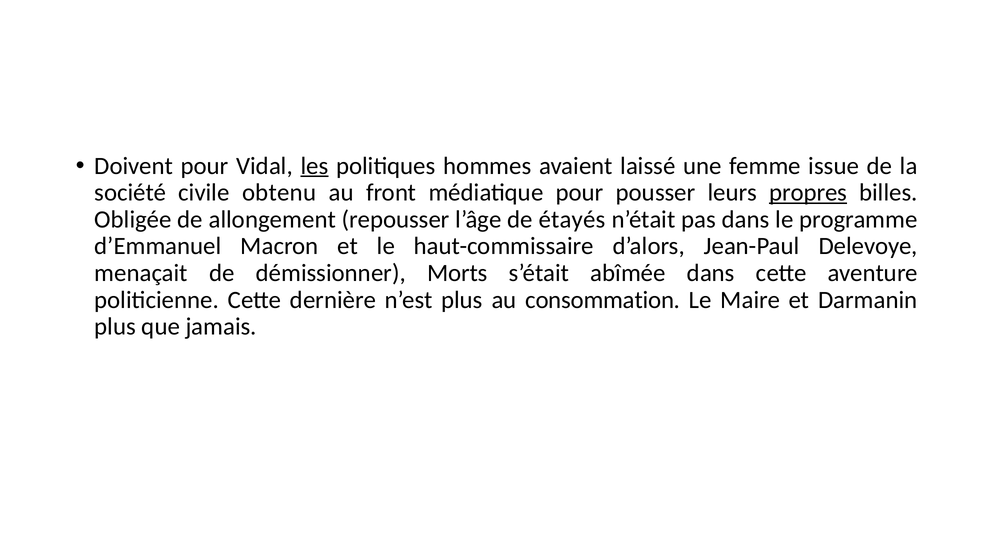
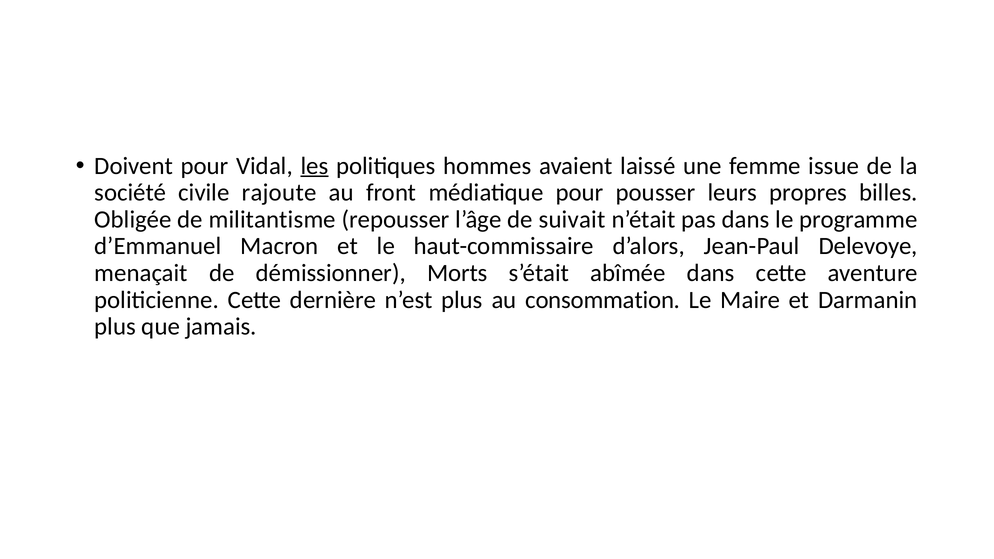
obtenu: obtenu -> rajoute
propres underline: present -> none
allongement: allongement -> militantisme
étayés: étayés -> suivait
